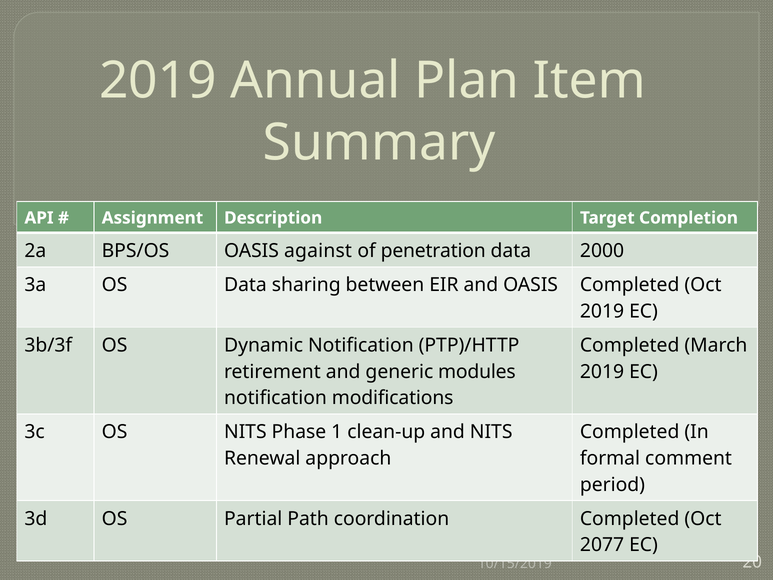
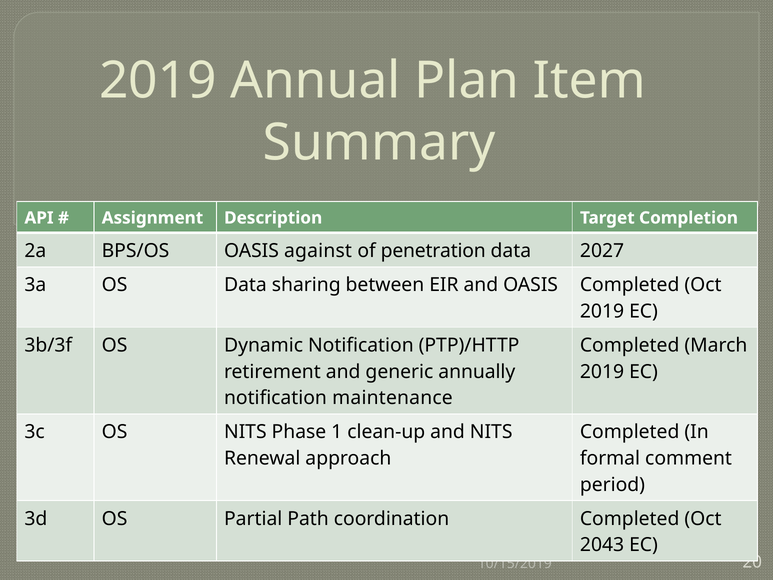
2000: 2000 -> 2027
modules: modules -> annually
modifications: modifications -> maintenance
2077: 2077 -> 2043
